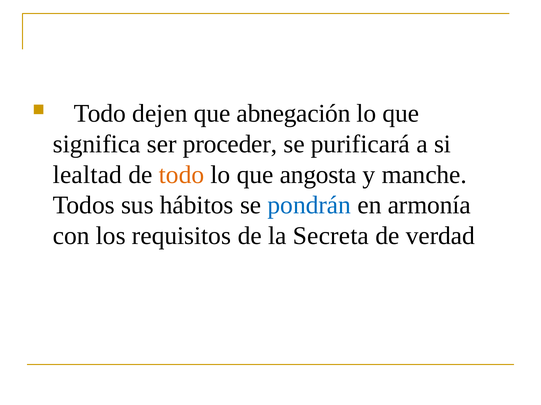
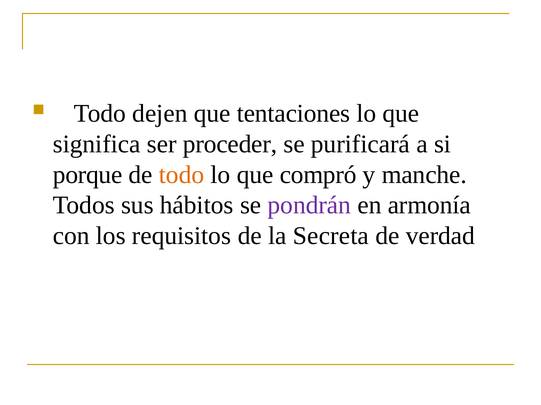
abnegación: abnegación -> tentaciones
lealtad: lealtad -> porque
angosta: angosta -> compró
pondrán colour: blue -> purple
